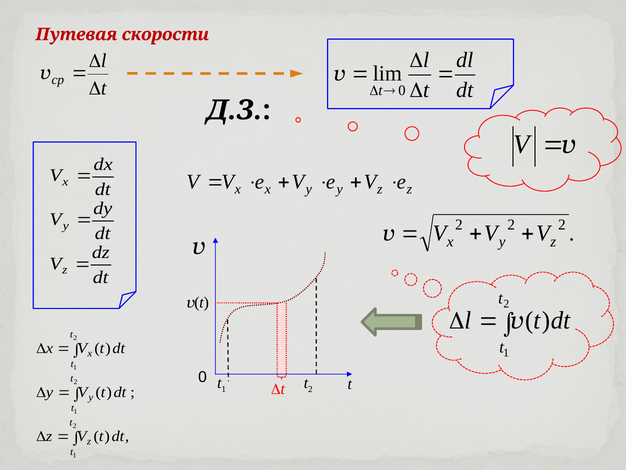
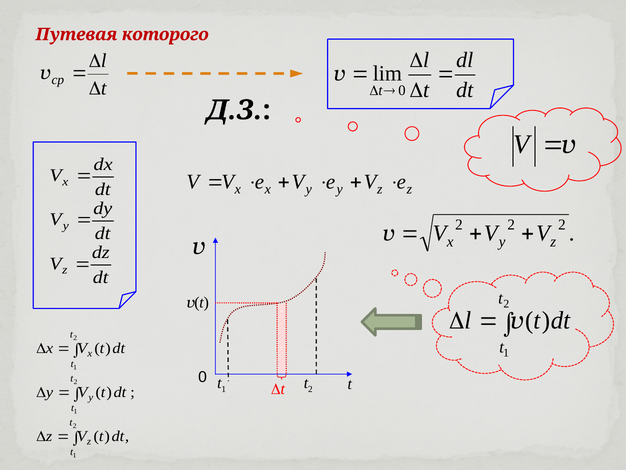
скорости: скорости -> которого
